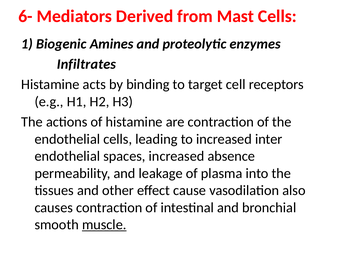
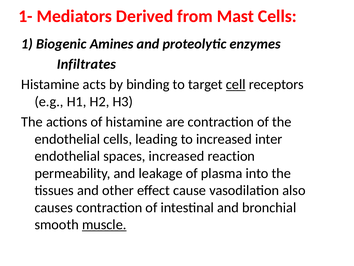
6-: 6- -> 1-
cell underline: none -> present
absence: absence -> reaction
